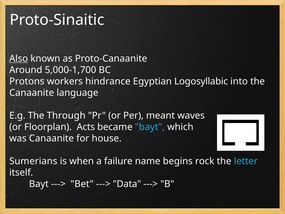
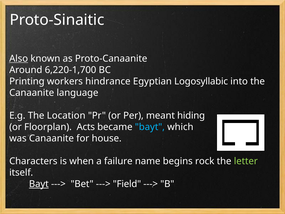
5,000-1,700: 5,000-1,700 -> 6,220-1,700
Protons: Protons -> Printing
Through: Through -> Location
waves: waves -> hiding
Sumerians: Sumerians -> Characters
letter colour: light blue -> light green
Bayt at (39, 184) underline: none -> present
Data: Data -> Field
